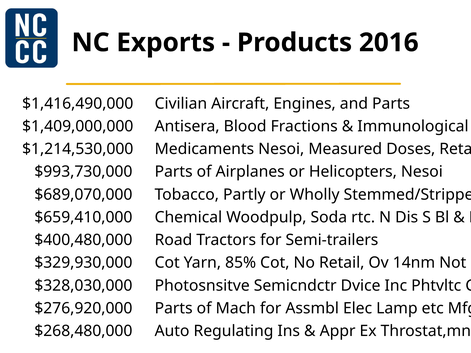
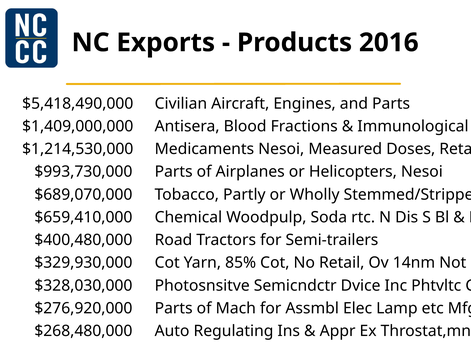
$1,416,490,000: $1,416,490,000 -> $5,418,490,000
